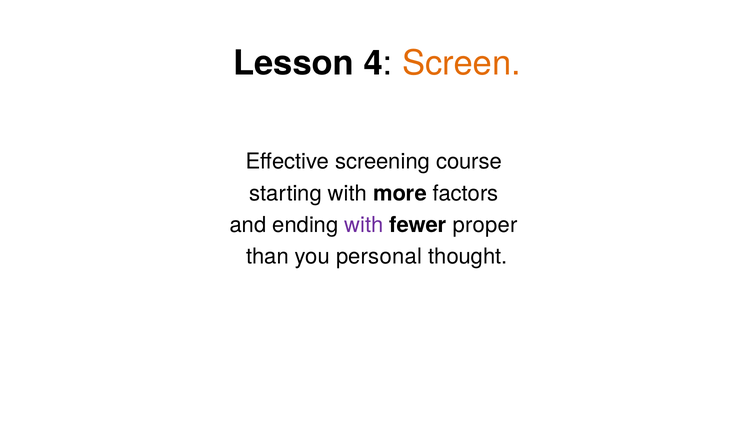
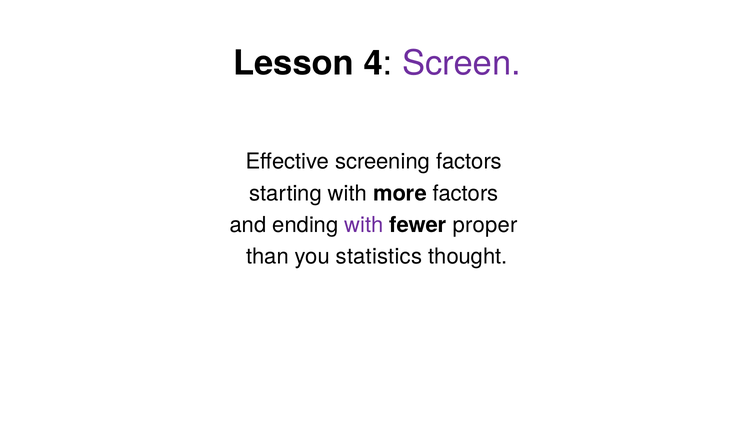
Screen colour: orange -> purple
screening course: course -> factors
personal: personal -> statistics
